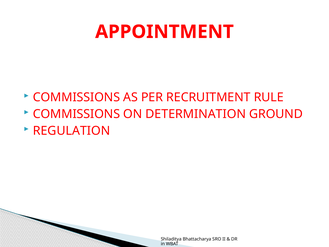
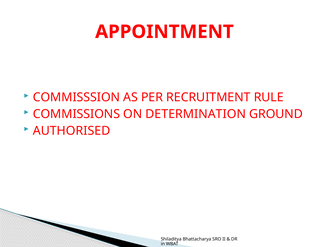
COMMISSIONS at (76, 97): COMMISSIONS -> COMMISSSION
REGULATION: REGULATION -> AUTHORISED
